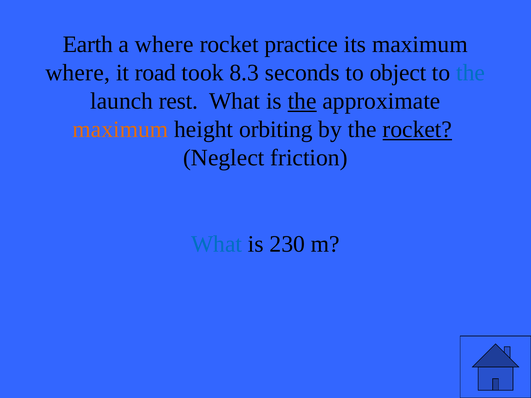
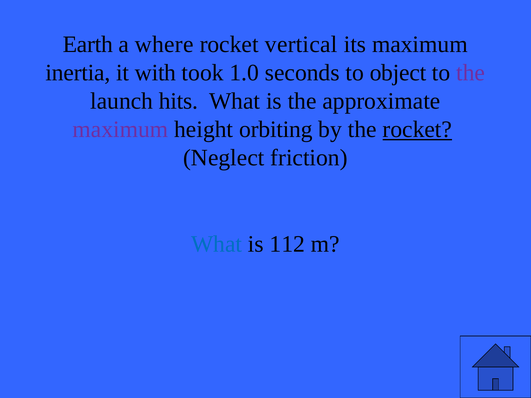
practice: practice -> vertical
where at (78, 73): where -> inertia
road: road -> with
8.3: 8.3 -> 1.0
the at (471, 73) colour: blue -> purple
rest: rest -> hits
the at (302, 101) underline: present -> none
maximum at (120, 130) colour: orange -> purple
230: 230 -> 112
